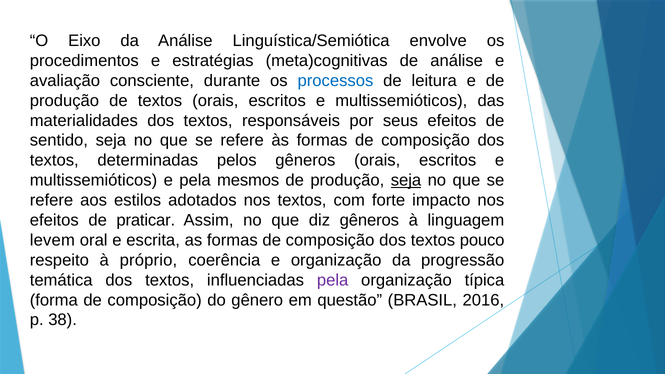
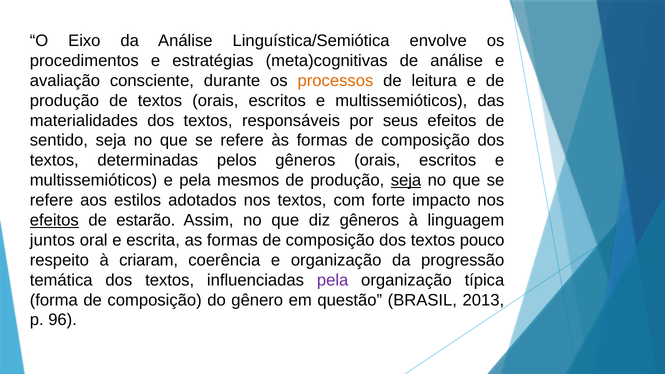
processos colour: blue -> orange
efeitos at (54, 220) underline: none -> present
praticar: praticar -> estarão
levem: levem -> juntos
próprio: próprio -> criaram
2016: 2016 -> 2013
38: 38 -> 96
